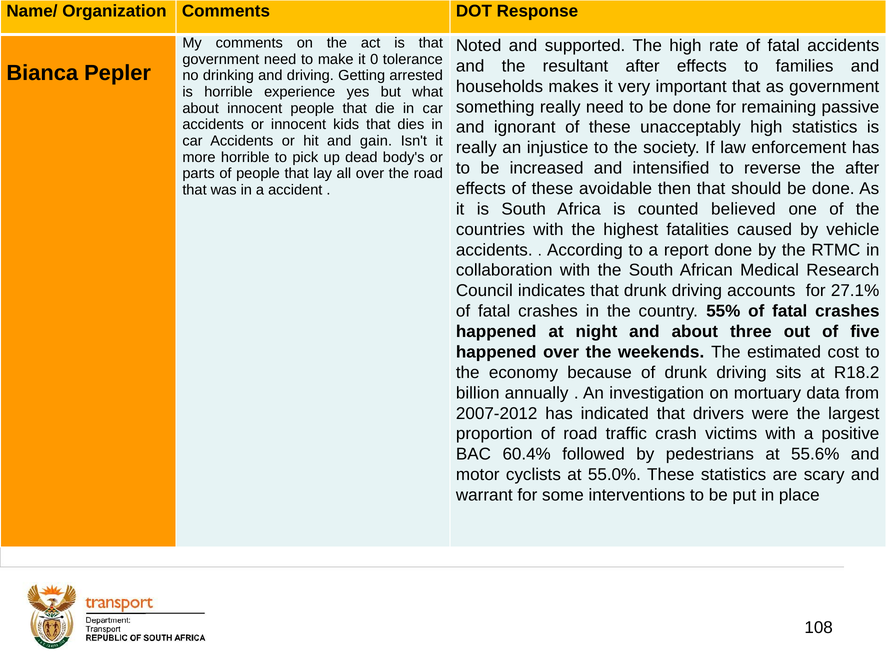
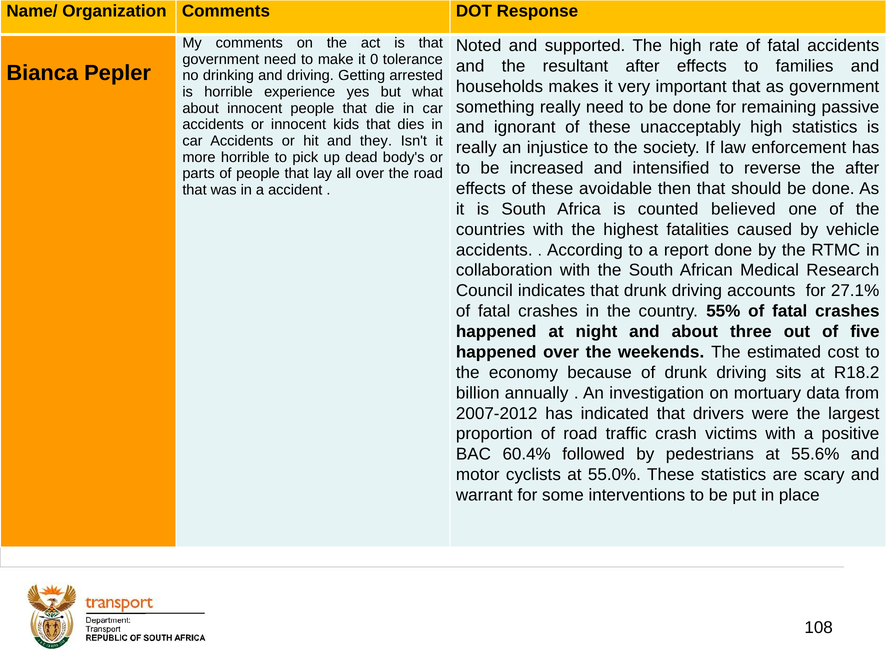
gain: gain -> they
